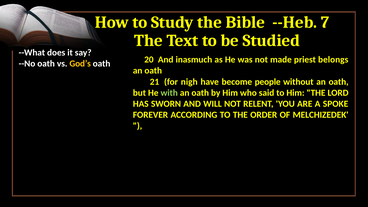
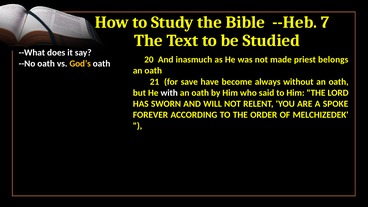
nigh: nigh -> save
people: people -> always
with colour: light green -> white
